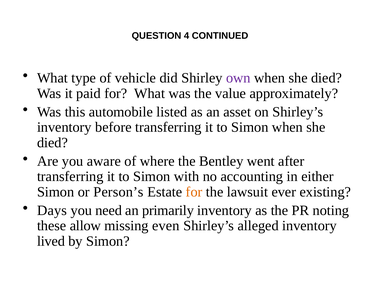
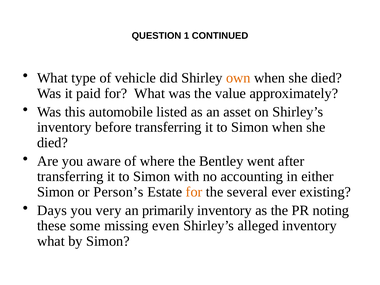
4: 4 -> 1
own colour: purple -> orange
lawsuit: lawsuit -> several
need: need -> very
allow: allow -> some
lived at (51, 241): lived -> what
